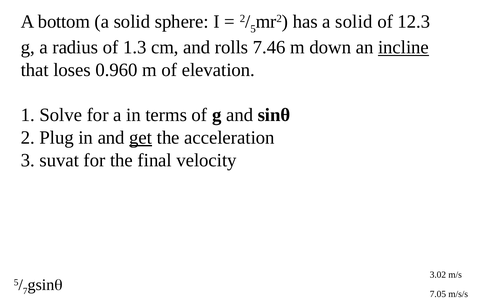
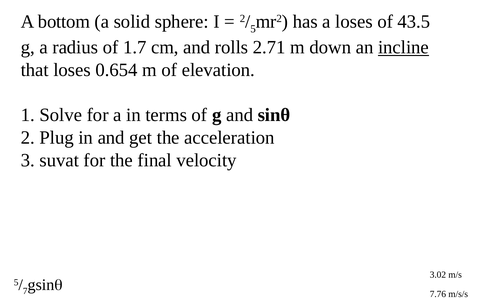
has a solid: solid -> loses
12.3: 12.3 -> 43.5
1.3: 1.3 -> 1.7
7.46: 7.46 -> 2.71
0.960: 0.960 -> 0.654
get underline: present -> none
7.05: 7.05 -> 7.76
